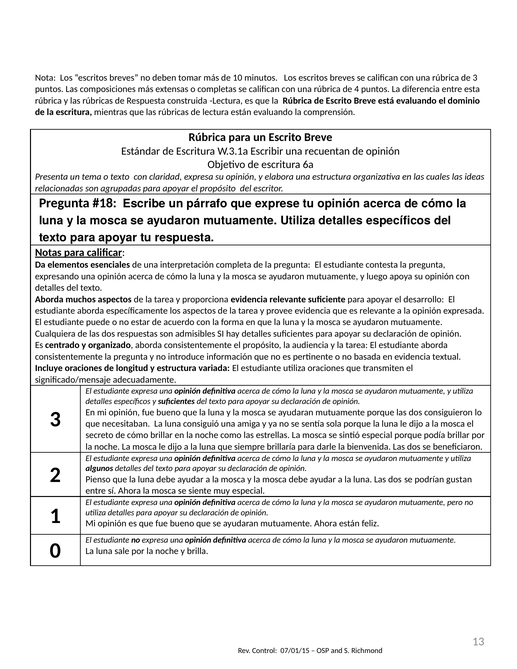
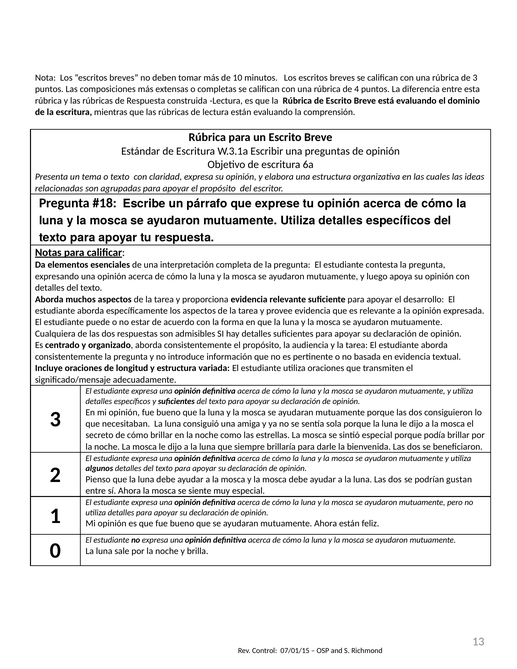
recuentan: recuentan -> preguntas
